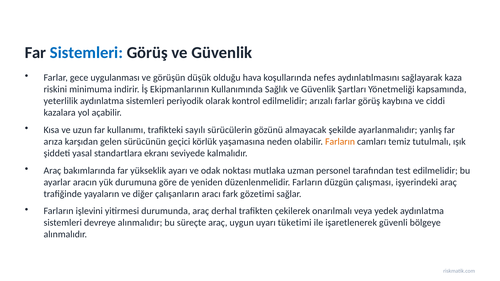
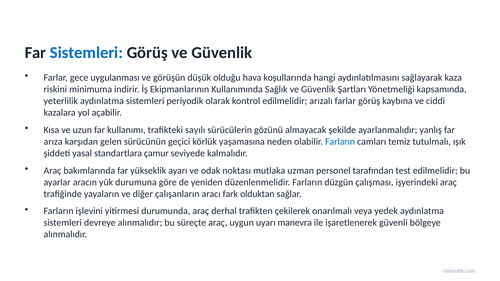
nefes: nefes -> hangi
Farların at (340, 142) colour: orange -> blue
ekranı: ekranı -> çamur
gözetimi: gözetimi -> olduktan
tüketimi: tüketimi -> manevra
